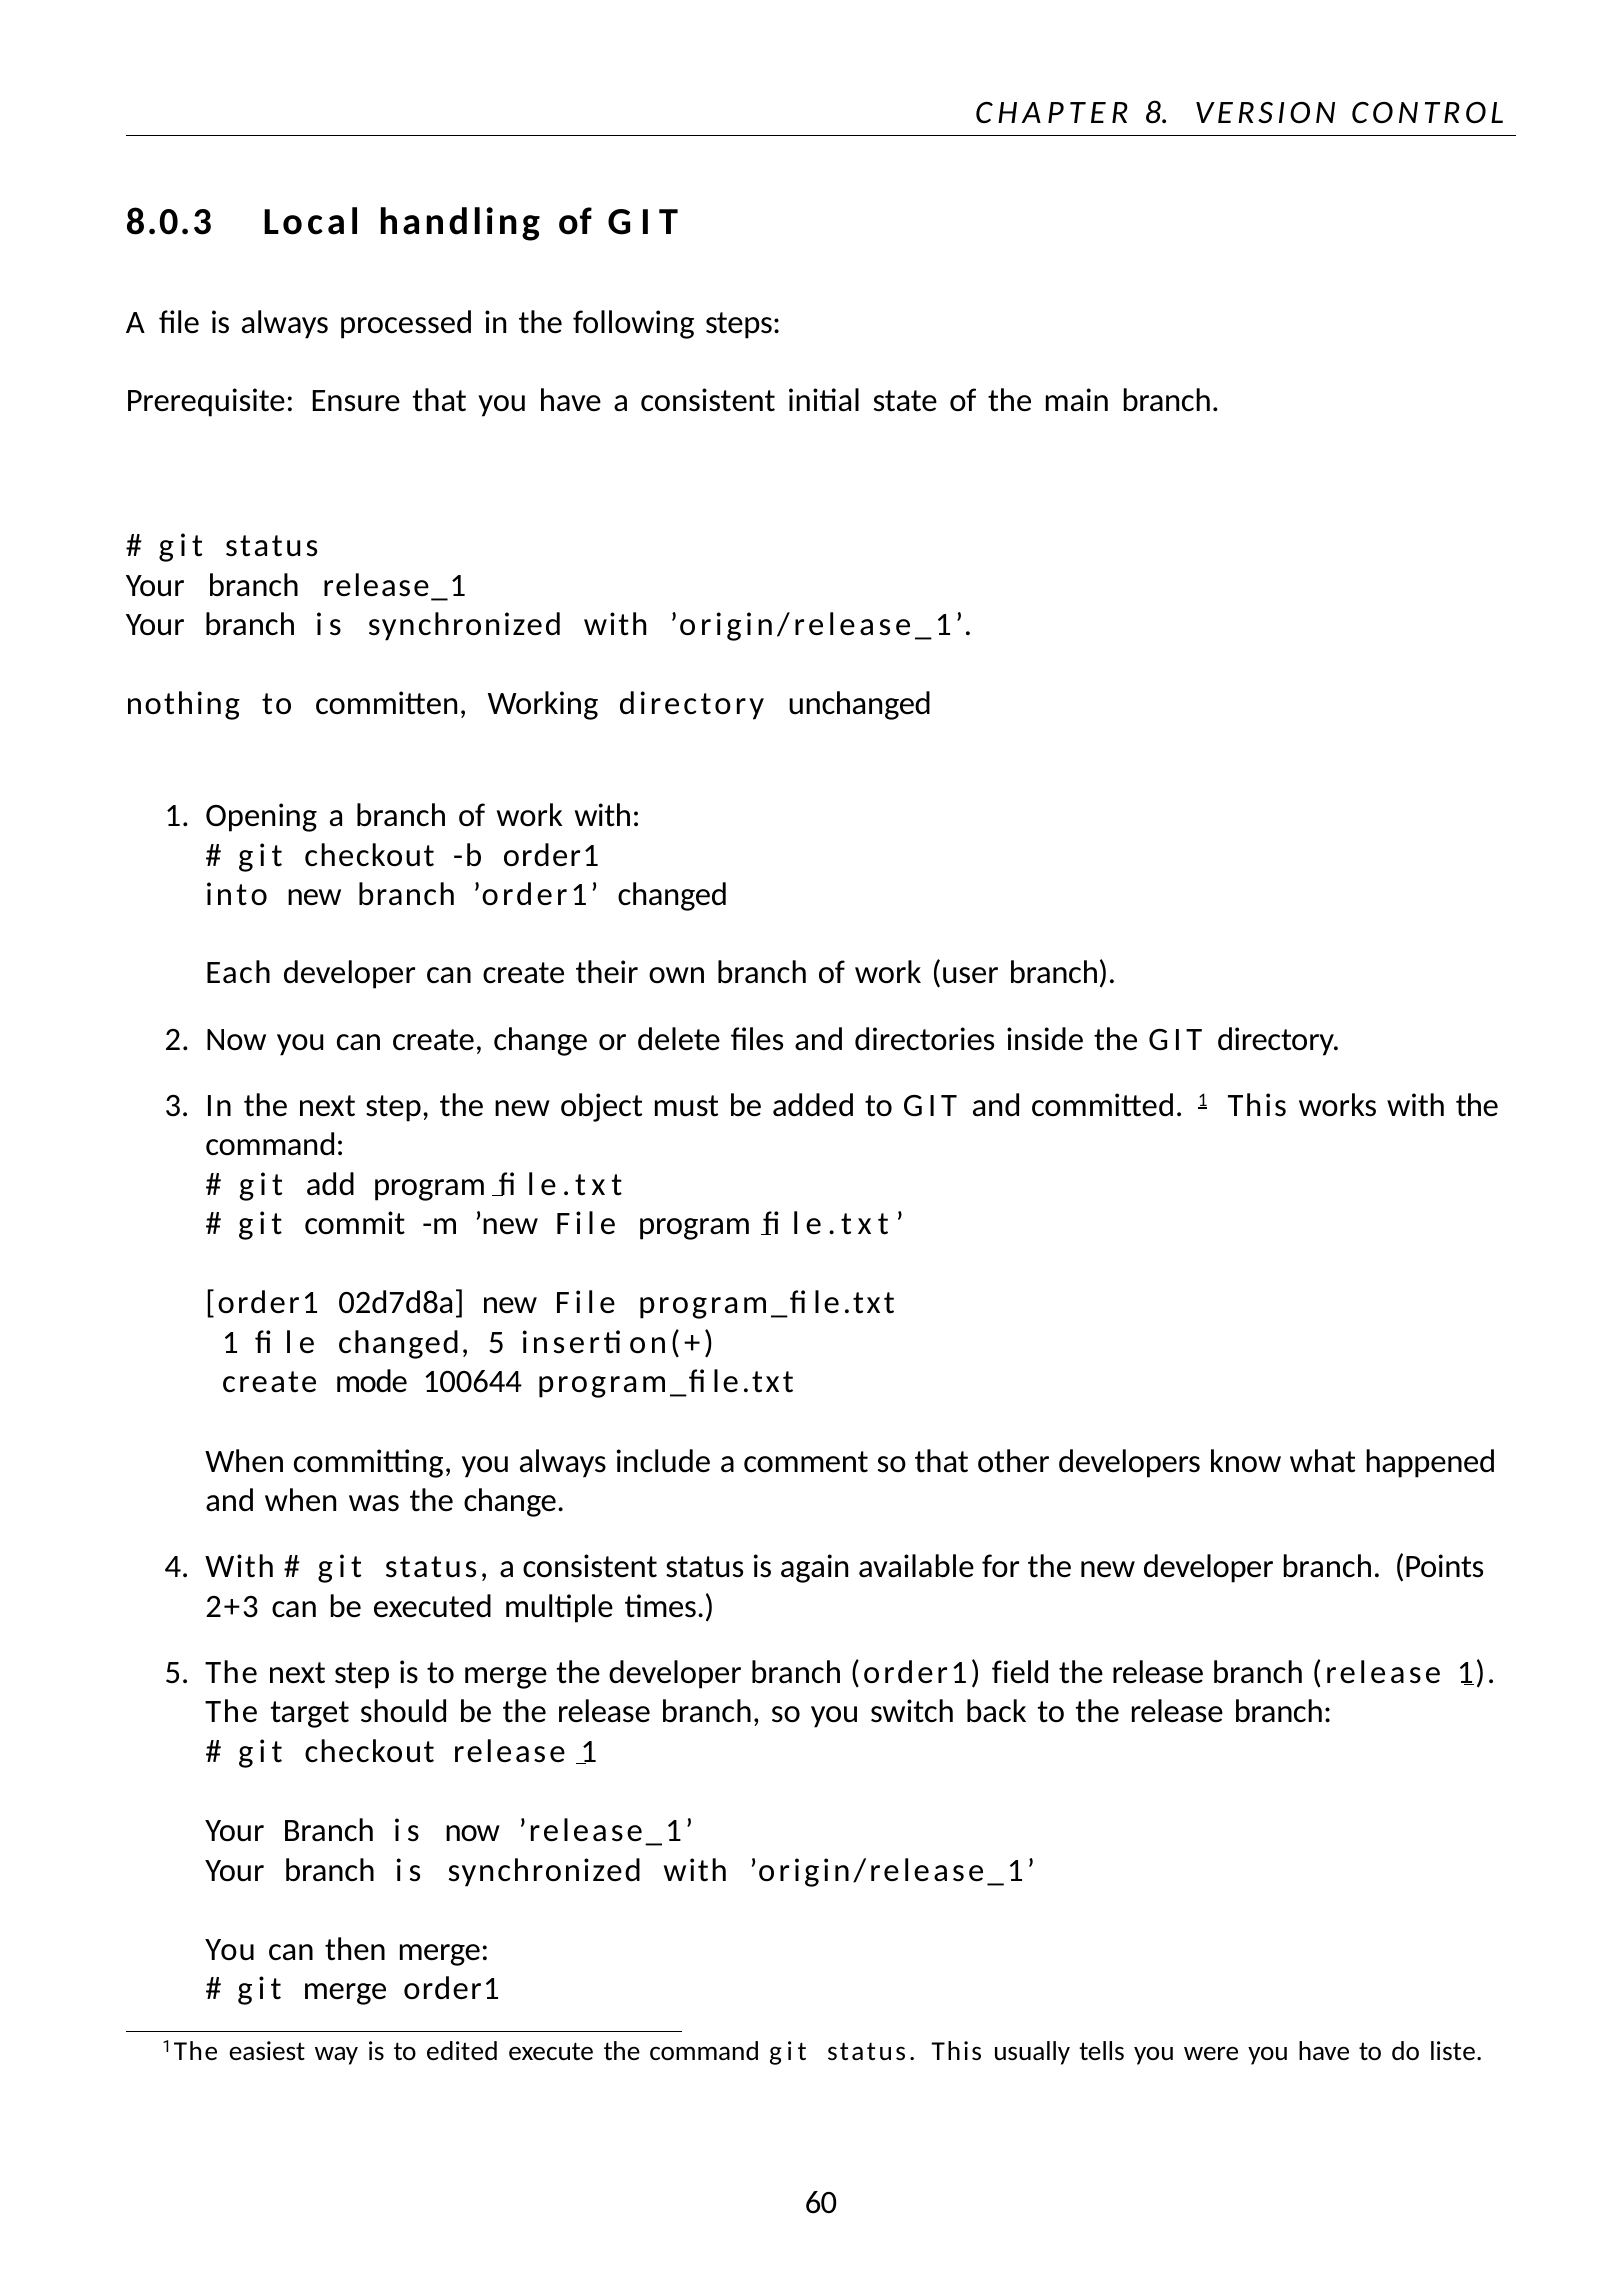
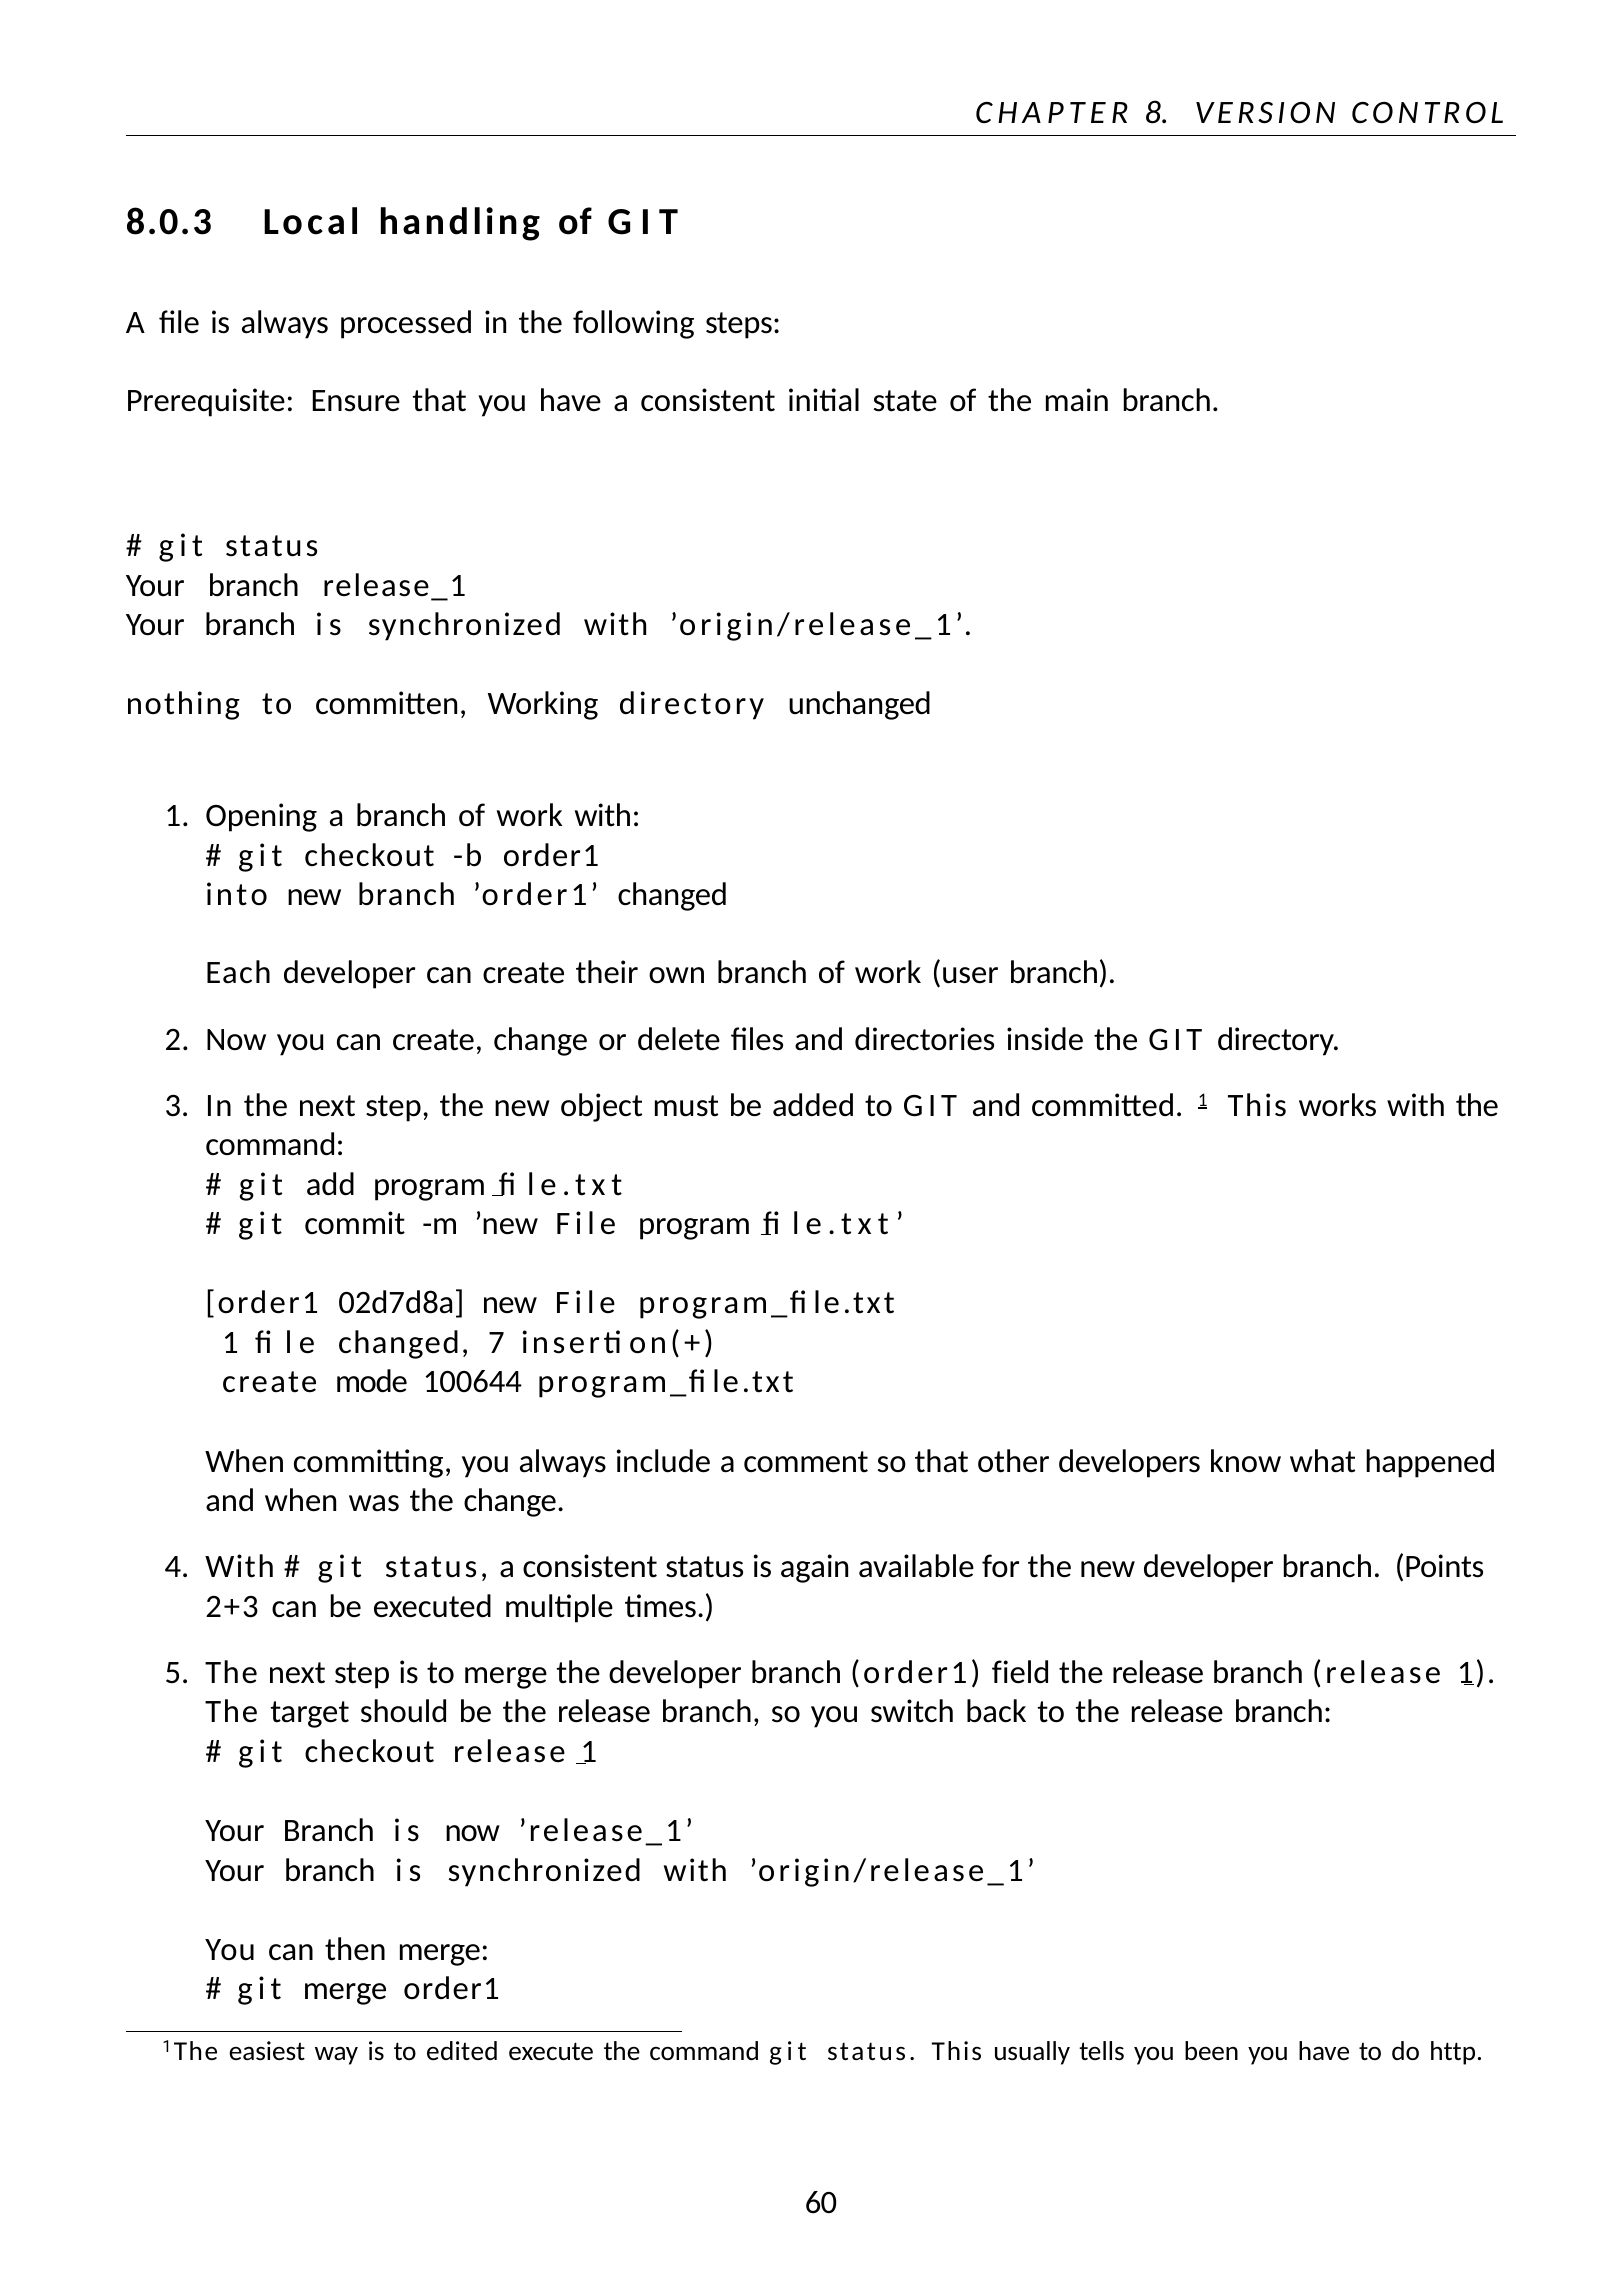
changed 5: 5 -> 7
were: were -> been
liste: liste -> http
